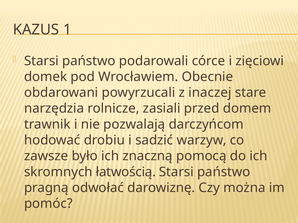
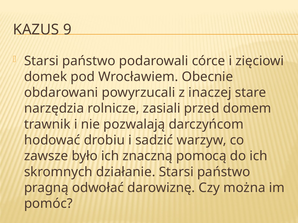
1: 1 -> 9
łatwością: łatwością -> działanie
